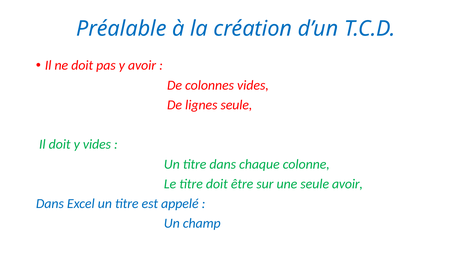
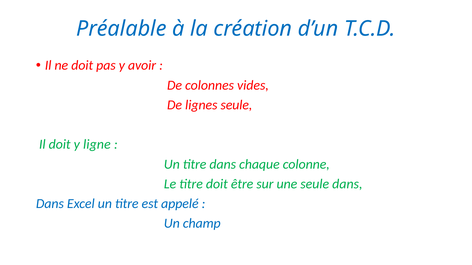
y vides: vides -> ligne
seule avoir: avoir -> dans
